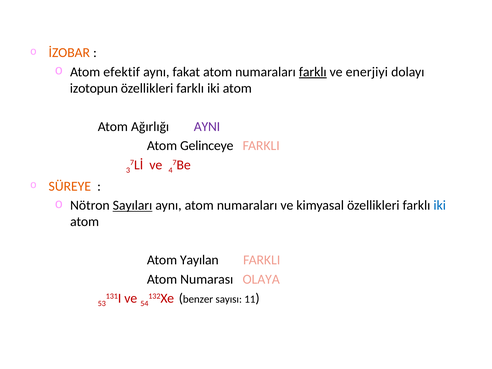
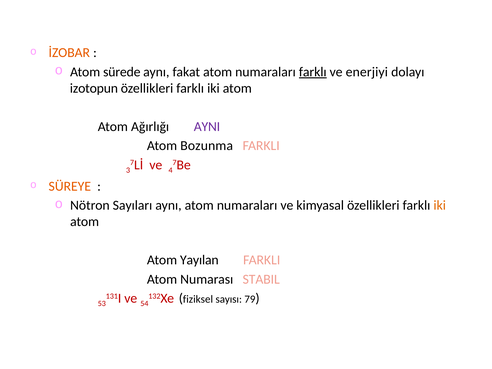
efektif: efektif -> sürede
Gelinceye: Gelinceye -> Bozunma
Sayıları underline: present -> none
iki at (440, 205) colour: blue -> orange
OLAYA: OLAYA -> STABIL
benzer: benzer -> fiziksel
11: 11 -> 79
